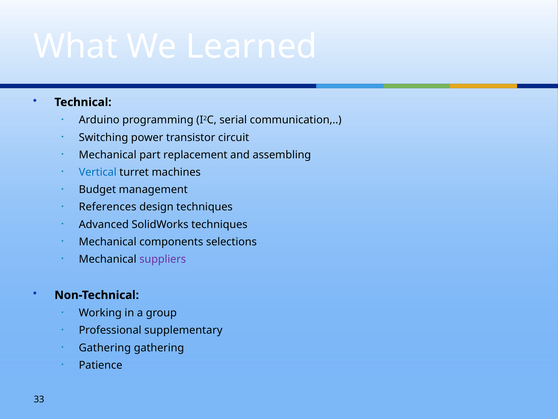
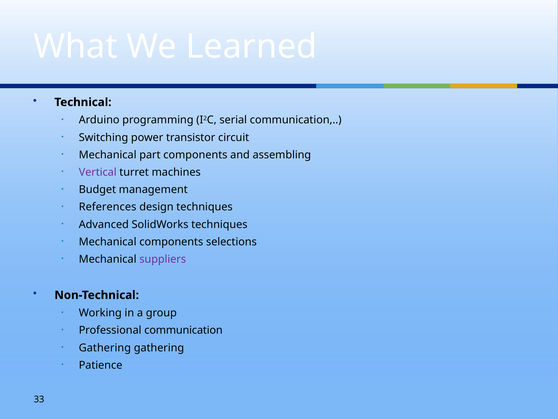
part replacement: replacement -> components
Vertical colour: blue -> purple
Professional supplementary: supplementary -> communication
